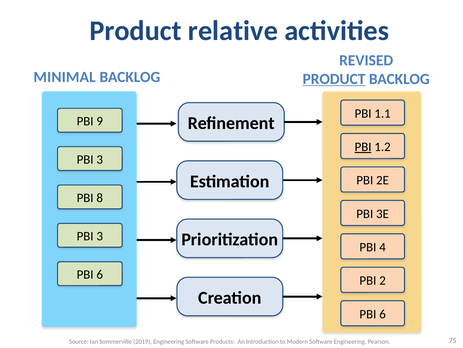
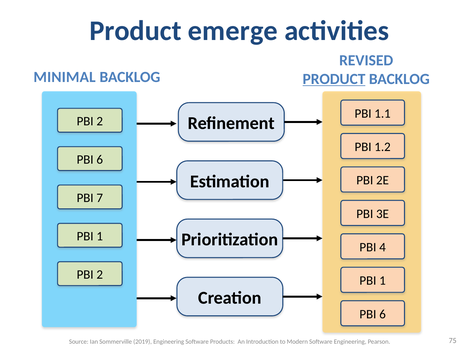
relative: relative -> emerge
9 at (100, 121): 9 -> 2
PBI at (363, 147) underline: present -> none
3 at (100, 159): 3 -> 6
8: 8 -> 7
3 at (100, 236): 3 -> 1
6 at (100, 274): 6 -> 2
2 at (383, 280): 2 -> 1
